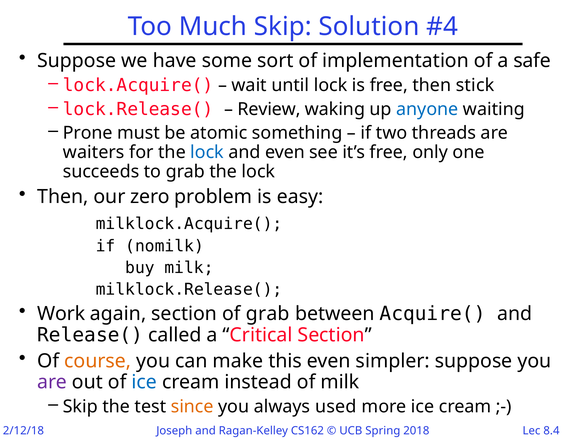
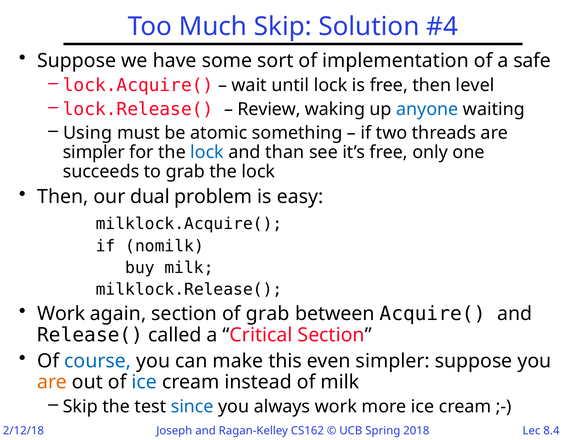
stick: stick -> level
Prone: Prone -> Using
waiters at (94, 152): waiters -> simpler
and even: even -> than
zero: zero -> dual
course colour: orange -> blue
are at (52, 382) colour: purple -> orange
since colour: orange -> blue
always used: used -> work
